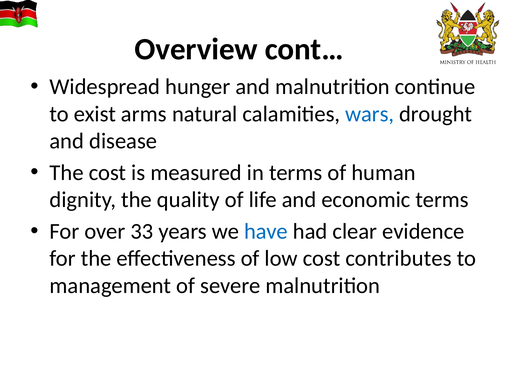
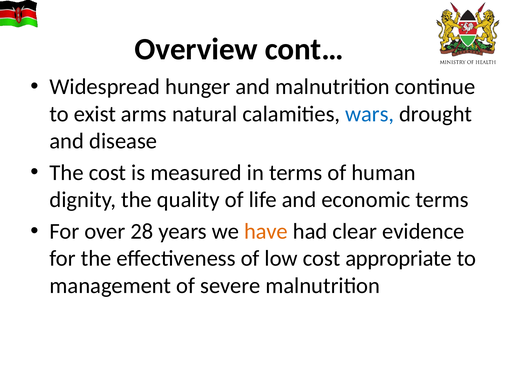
33: 33 -> 28
have colour: blue -> orange
contributes: contributes -> appropriate
